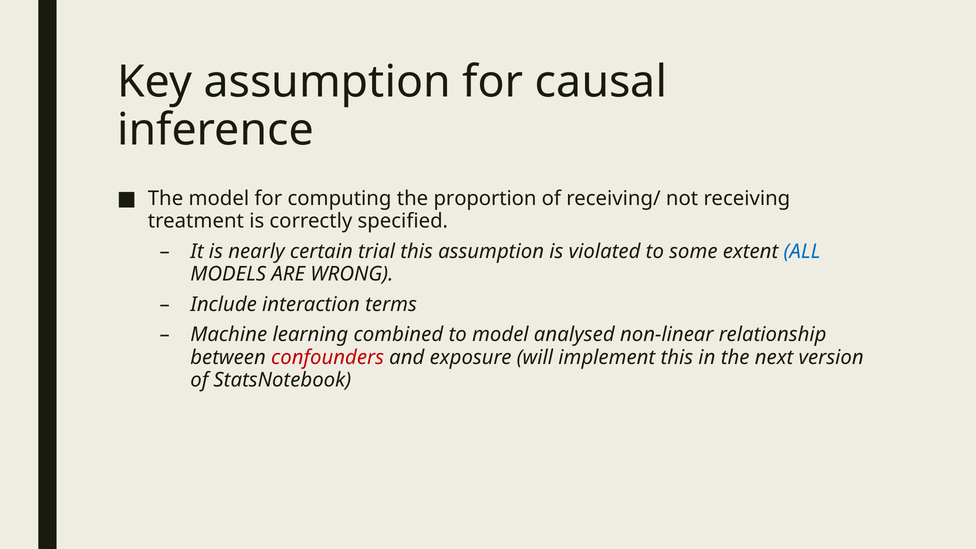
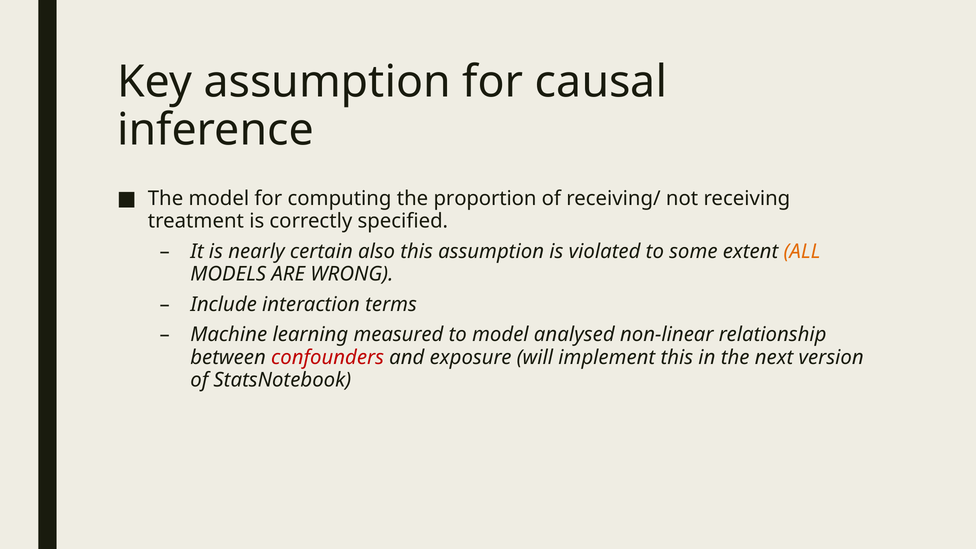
trial: trial -> also
ALL colour: blue -> orange
combined: combined -> measured
